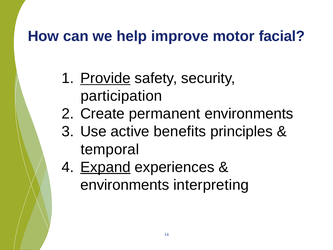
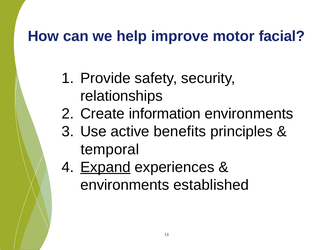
Provide underline: present -> none
participation: participation -> relationships
permanent: permanent -> information
interpreting: interpreting -> established
